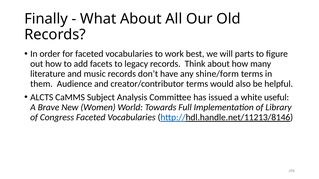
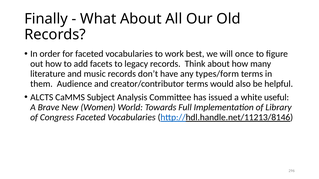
parts: parts -> once
shine/form: shine/form -> types/form
